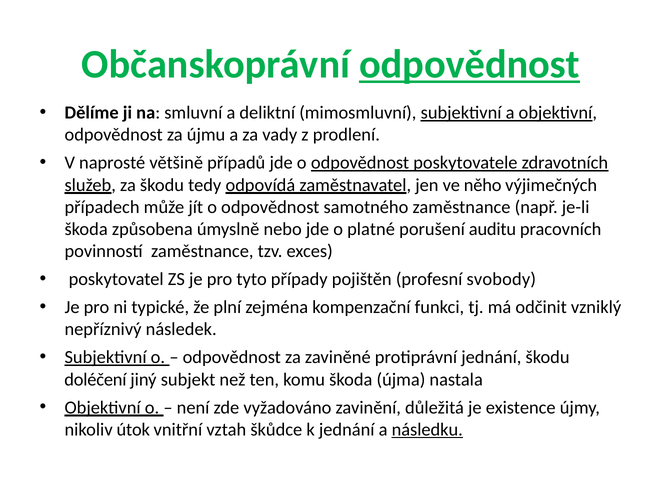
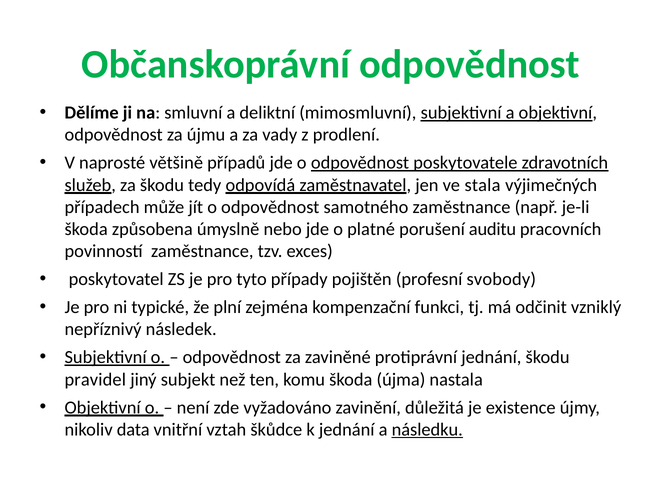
odpovědnost at (470, 64) underline: present -> none
něho: něho -> stala
doléčení: doléčení -> pravidel
útok: útok -> data
